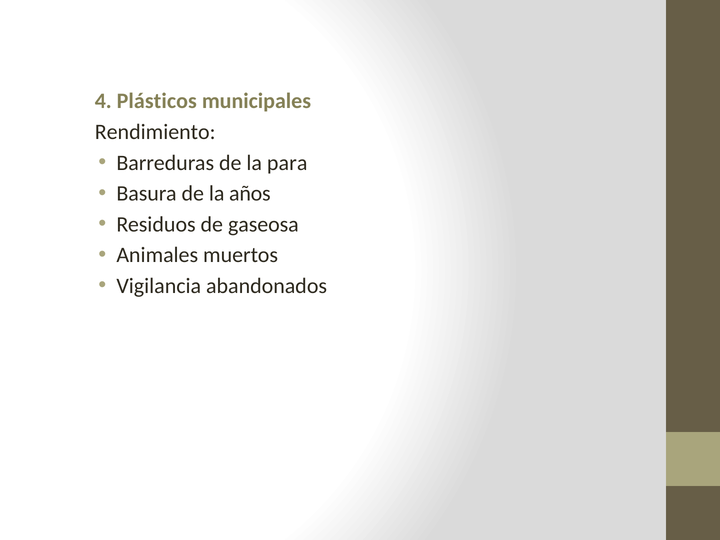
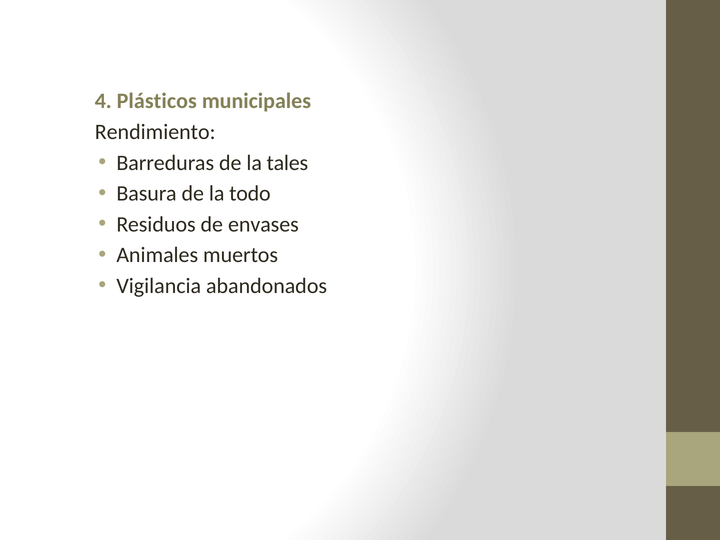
para: para -> tales
años: años -> todo
gaseosa: gaseosa -> envases
